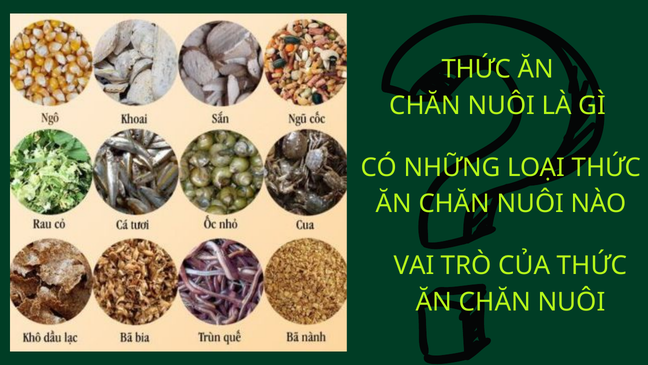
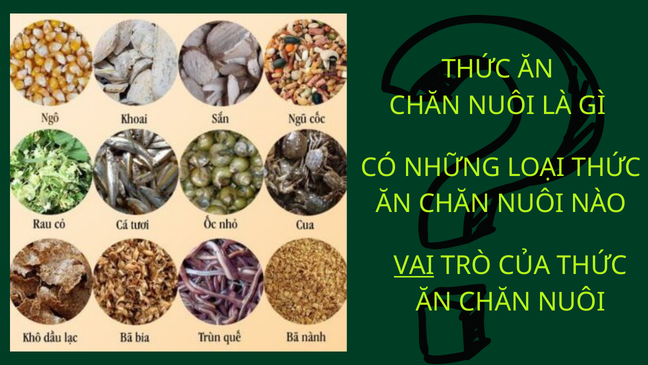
VAI underline: none -> present
